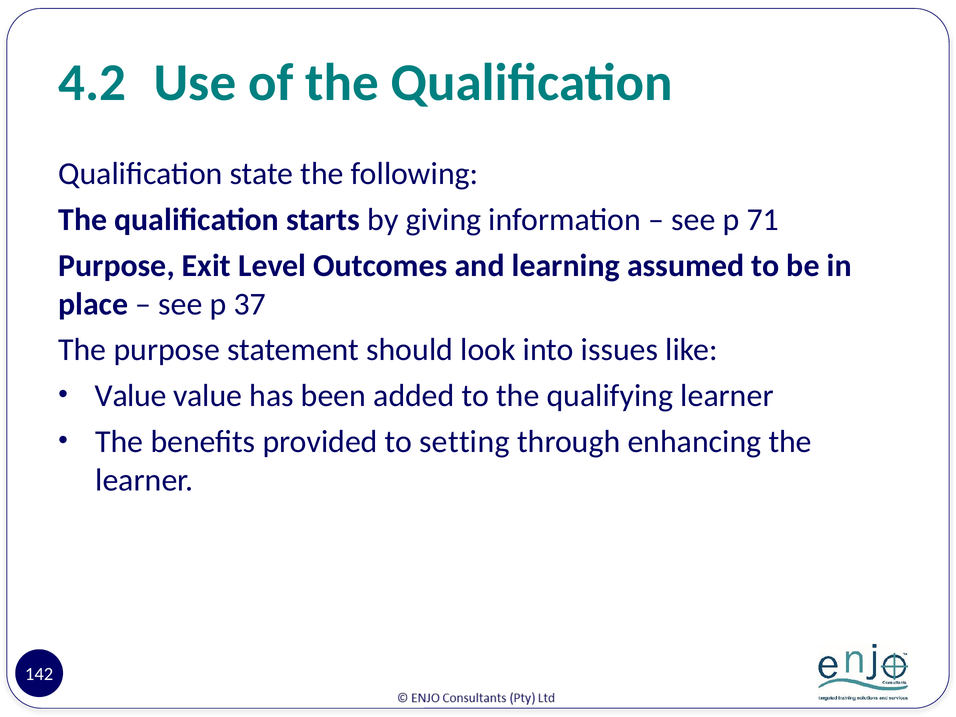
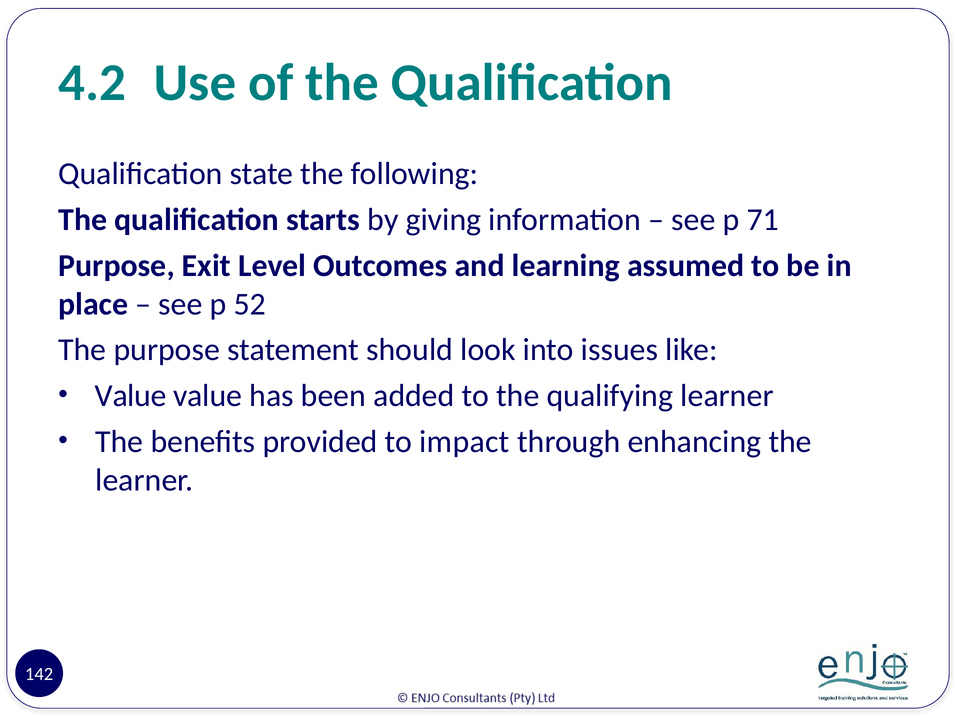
37: 37 -> 52
setting: setting -> impact
